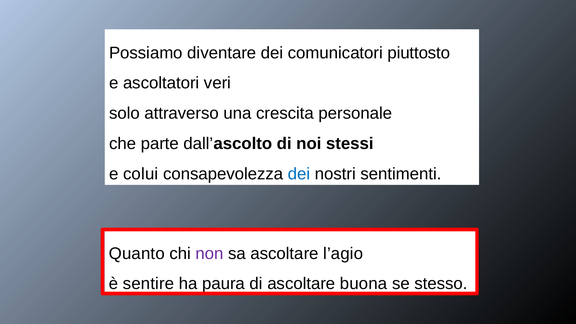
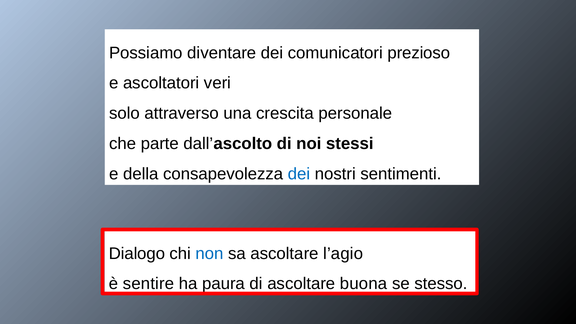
piuttosto: piuttosto -> prezioso
colui: colui -> della
Quanto: Quanto -> Dialogo
non colour: purple -> blue
